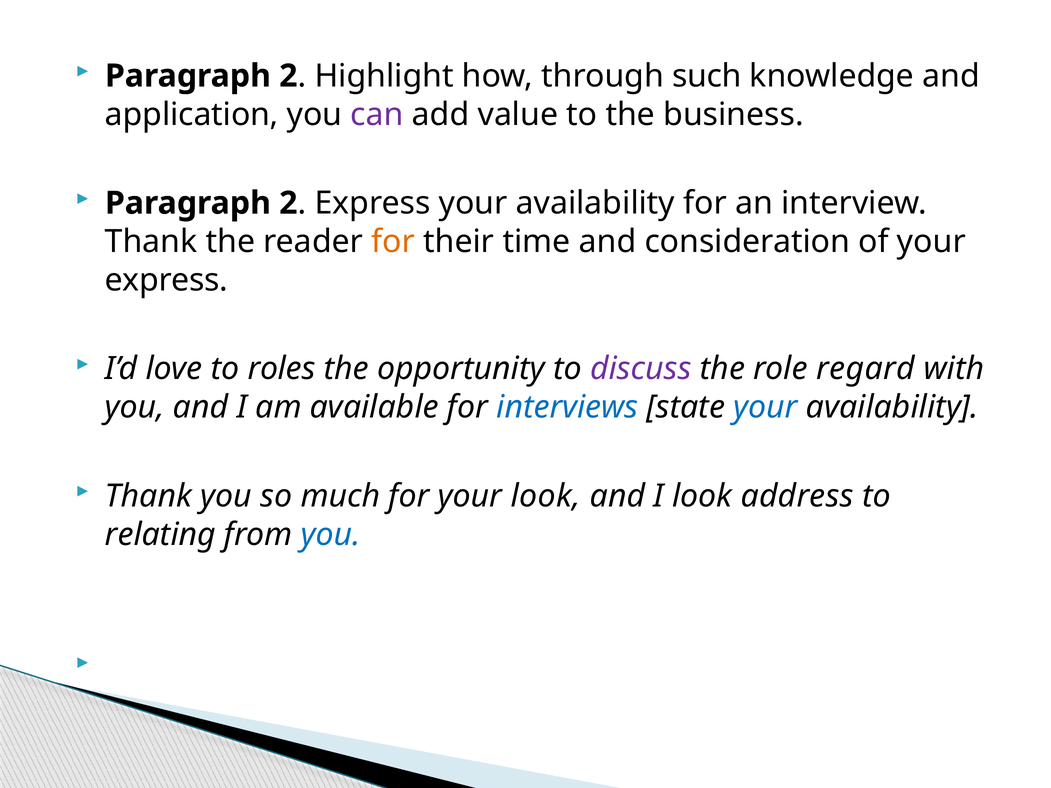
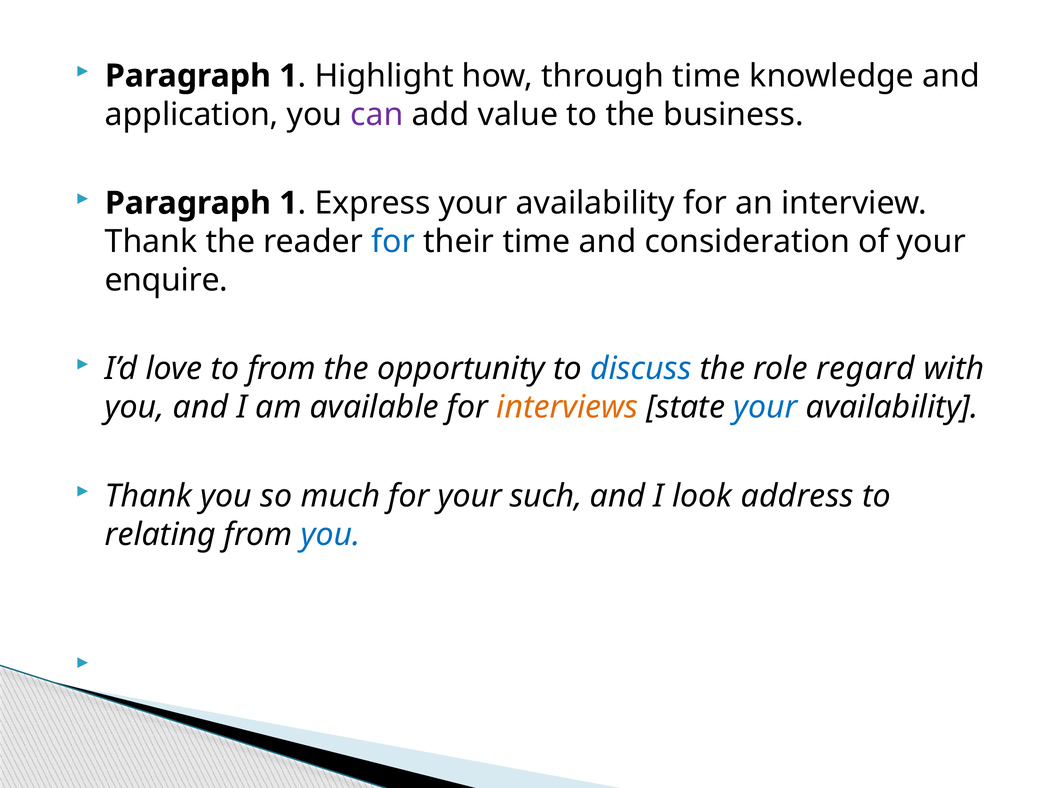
2 at (288, 76): 2 -> 1
through such: such -> time
2 at (288, 203): 2 -> 1
for at (393, 242) colour: orange -> blue
express at (166, 280): express -> enquire
to roles: roles -> from
discuss colour: purple -> blue
interviews colour: blue -> orange
your look: look -> such
